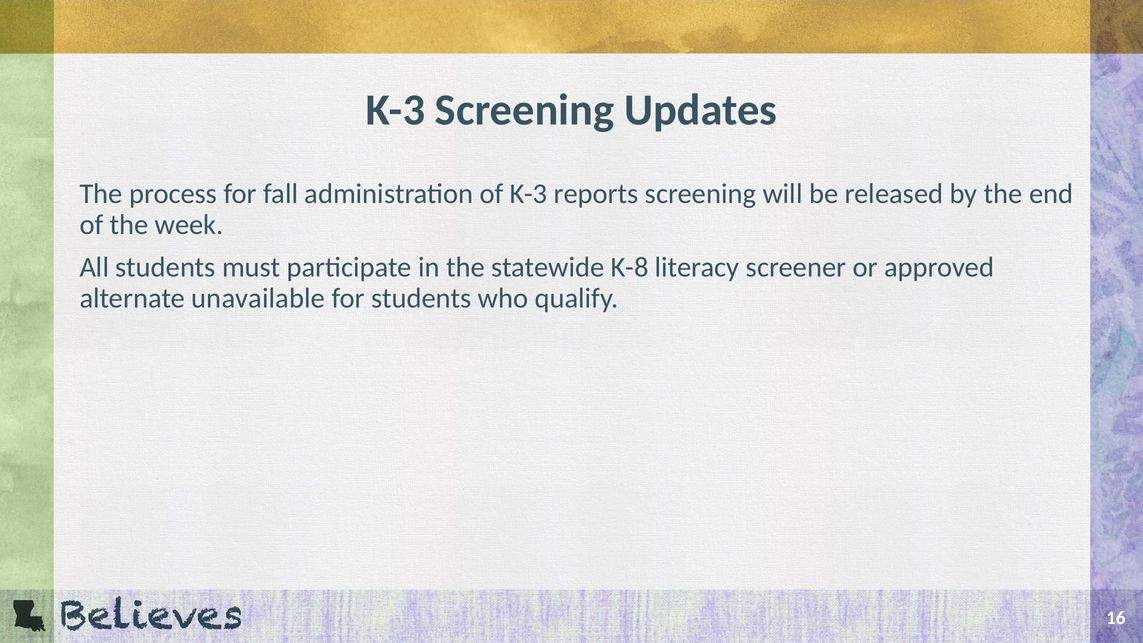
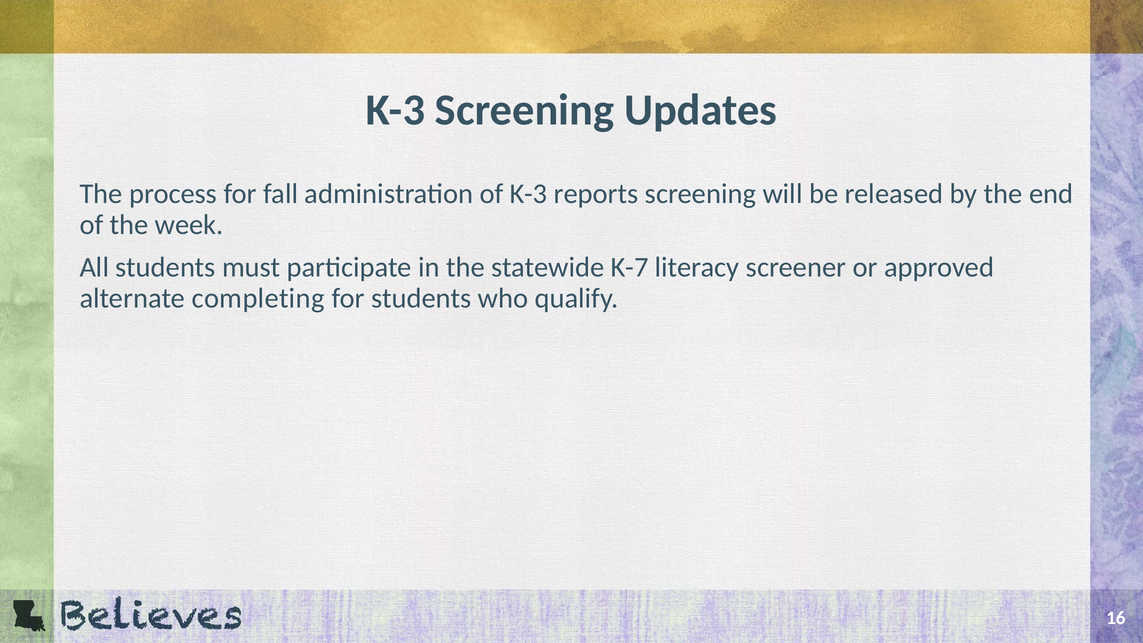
K-8: K-8 -> K-7
unavailable: unavailable -> completing
